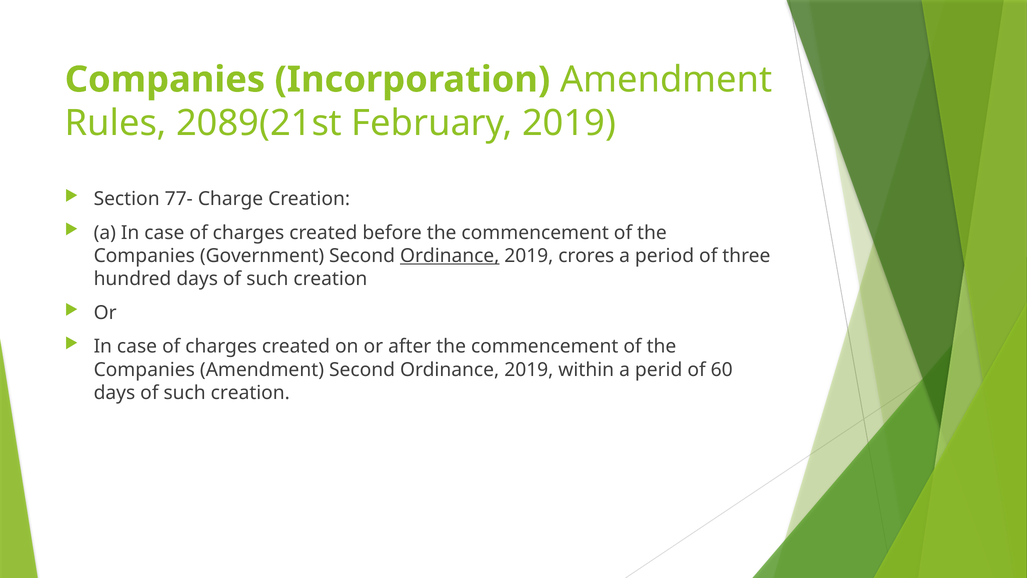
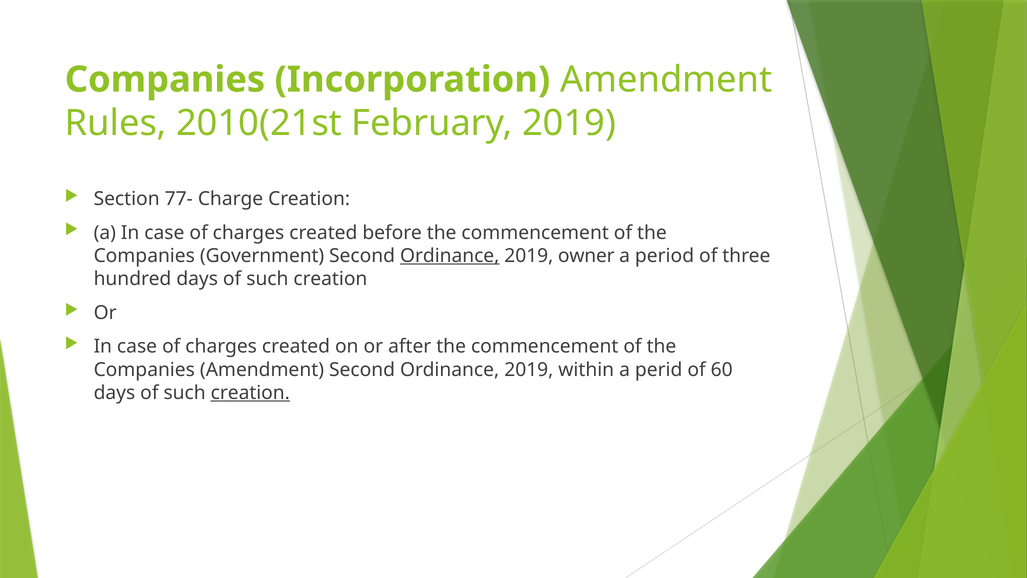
2089(21st: 2089(21st -> 2010(21st
crores: crores -> owner
creation at (250, 393) underline: none -> present
